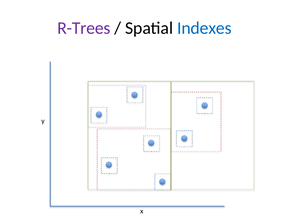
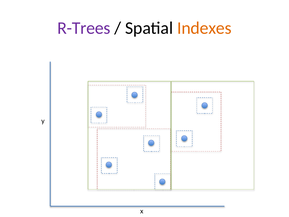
Indexes colour: blue -> orange
